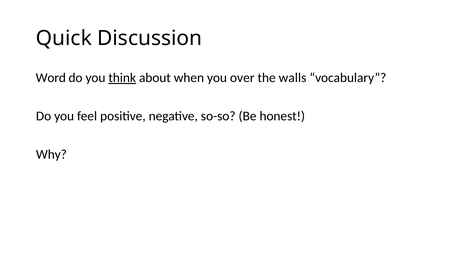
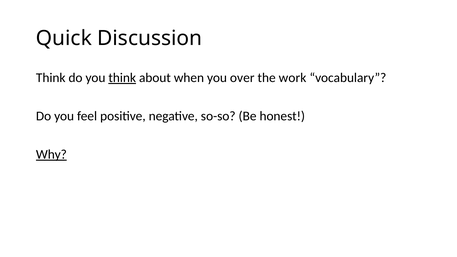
Word at (51, 78): Word -> Think
walls: walls -> work
Why underline: none -> present
